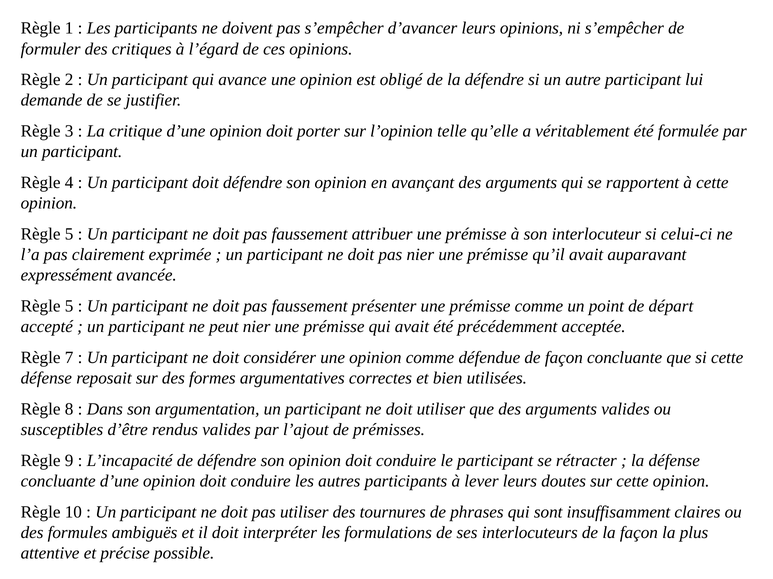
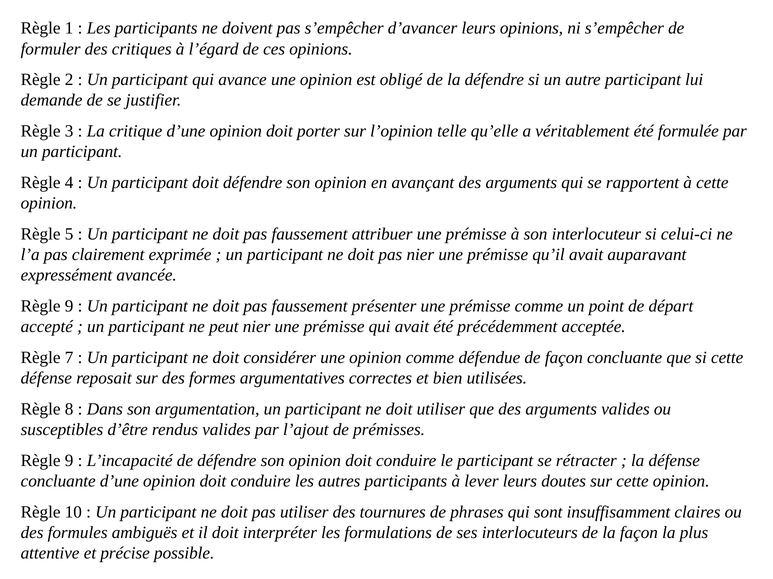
5 at (69, 307): 5 -> 9
